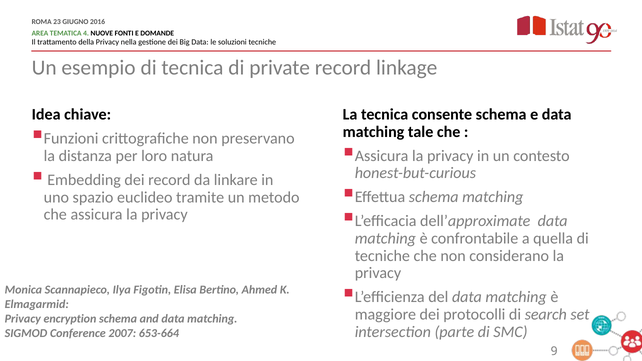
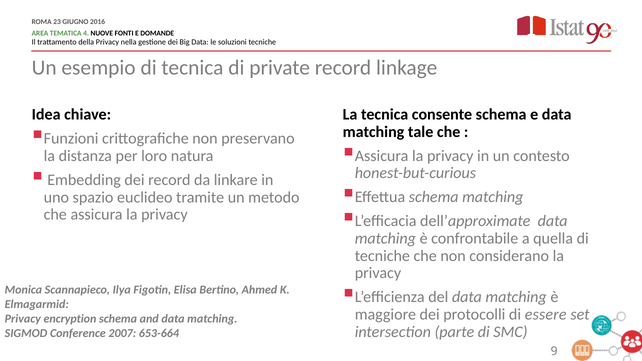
search: search -> essere
